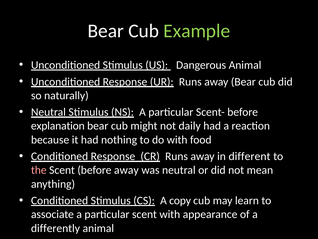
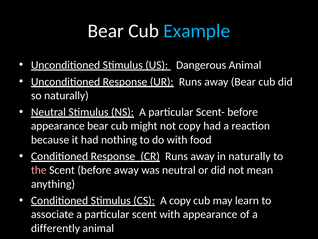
Example colour: light green -> light blue
explanation at (58, 126): explanation -> appearance
not daily: daily -> copy
in different: different -> naturally
